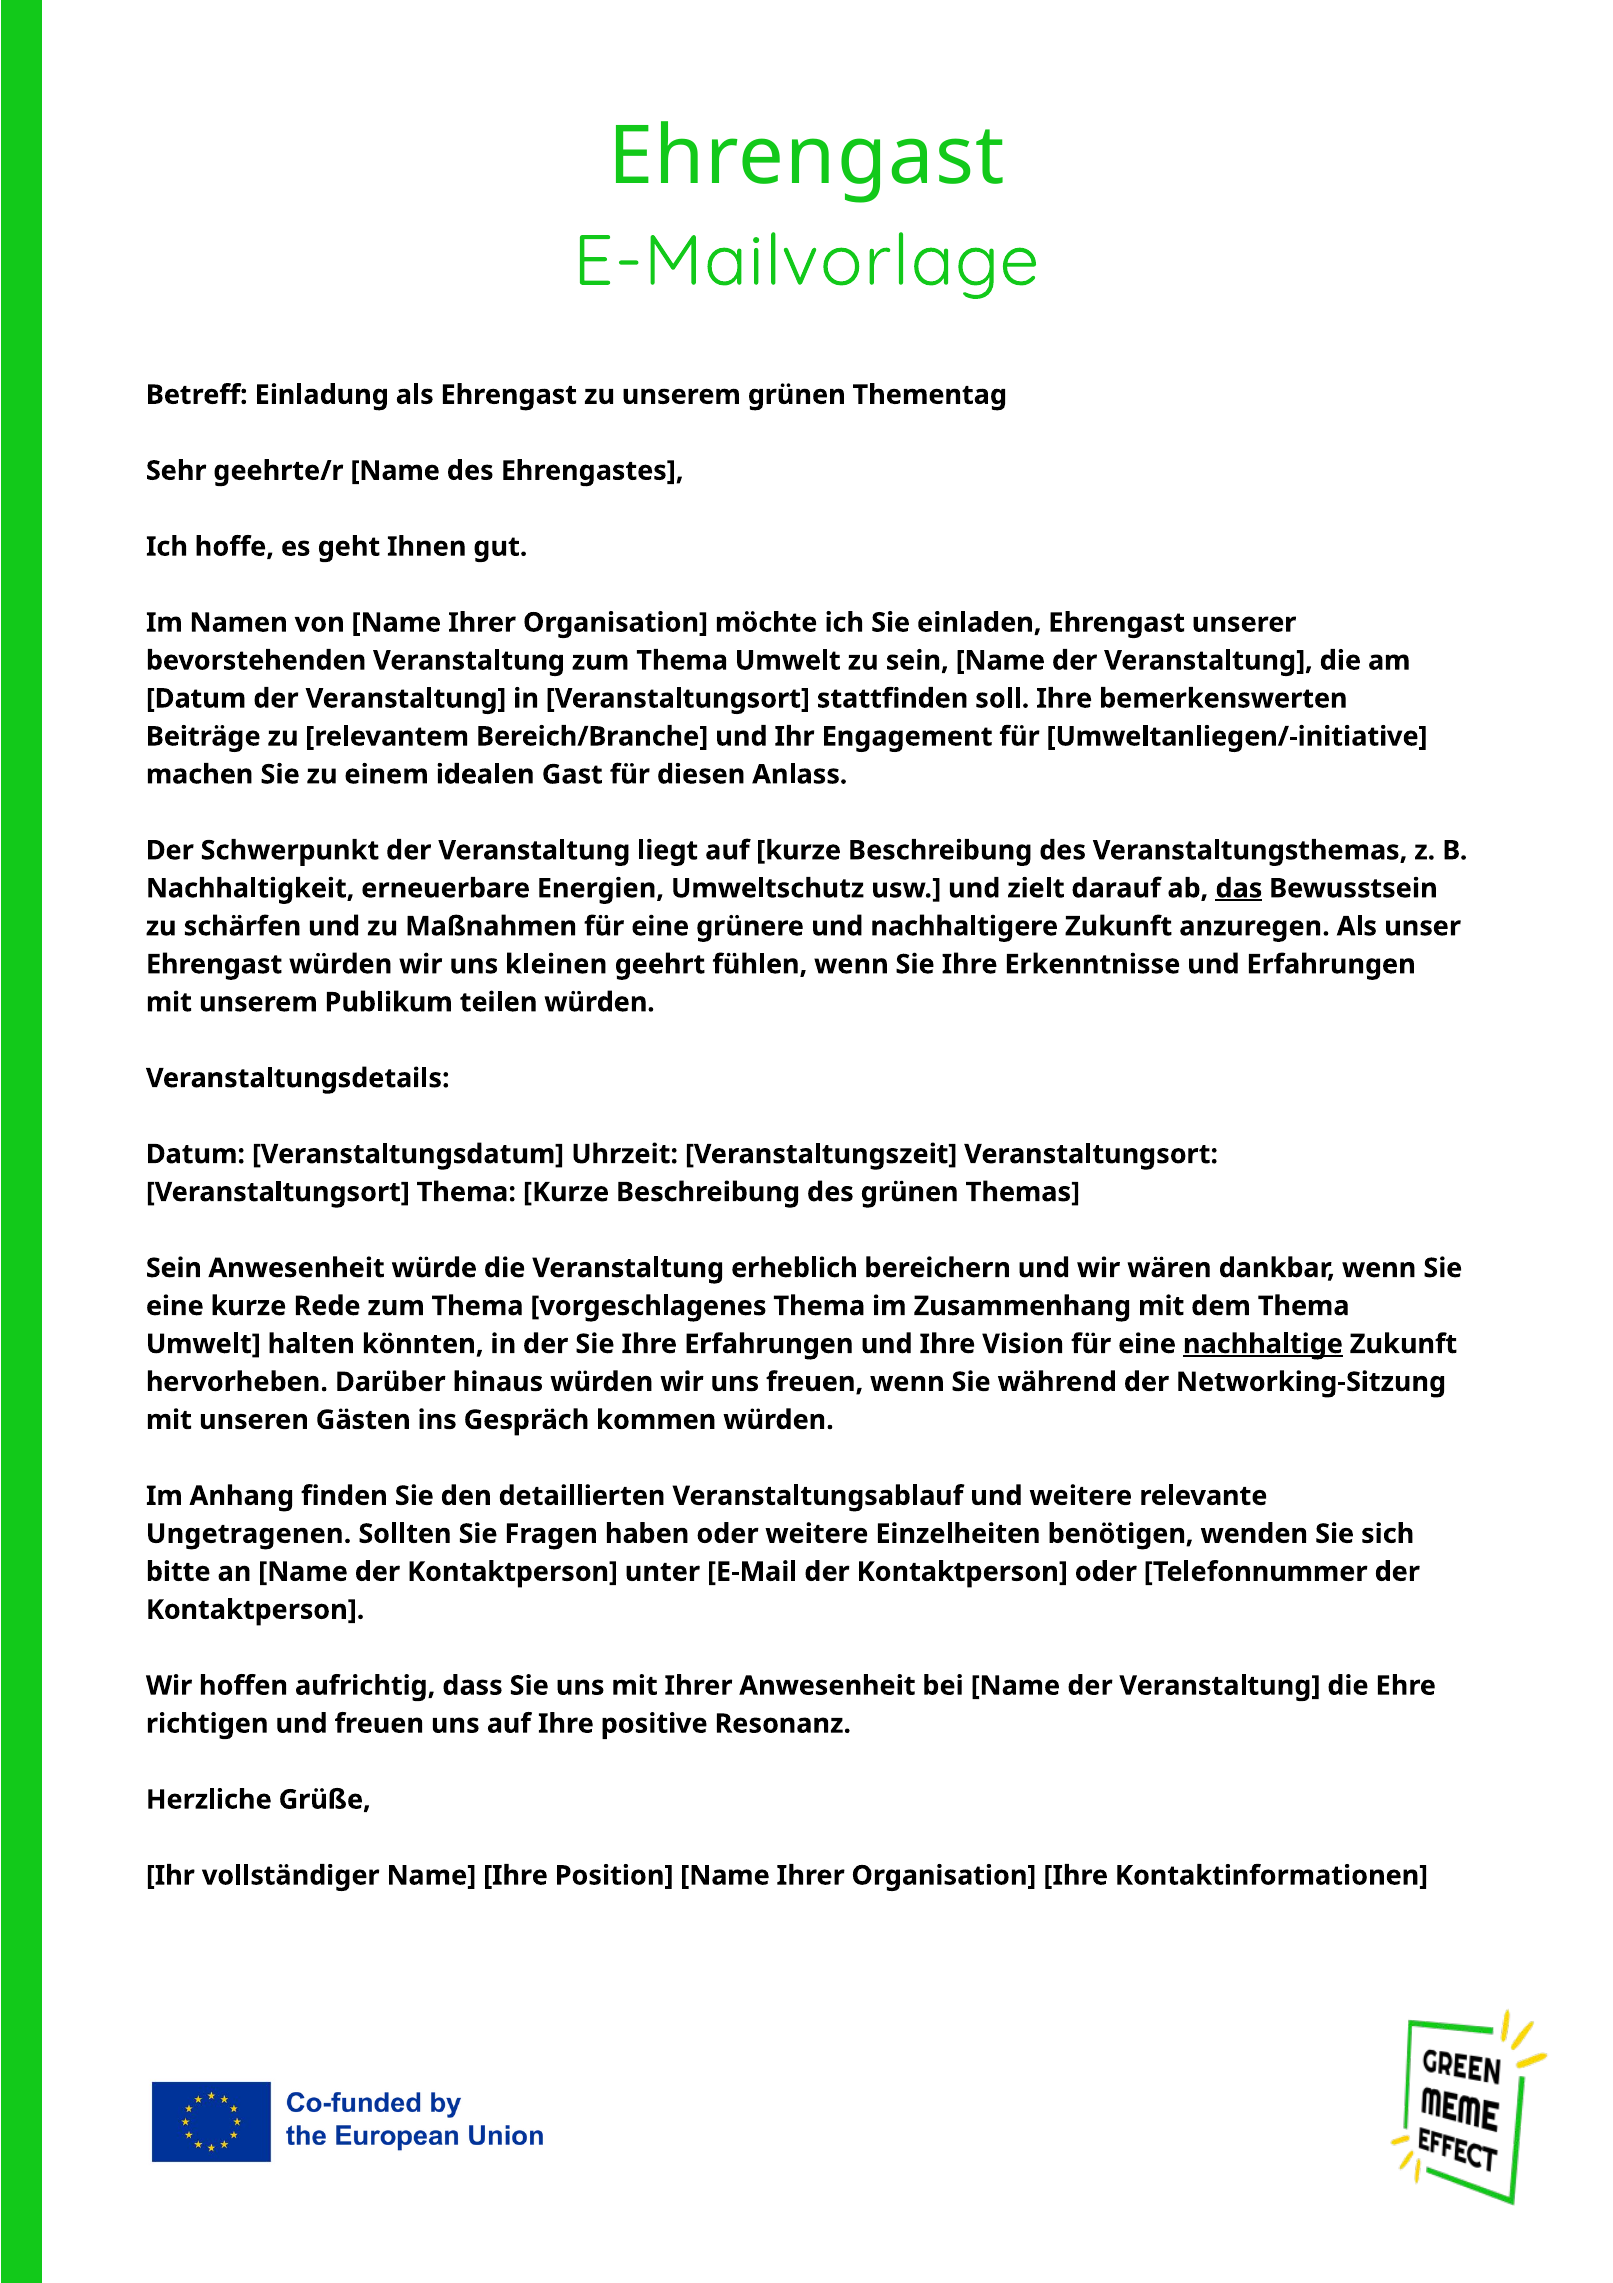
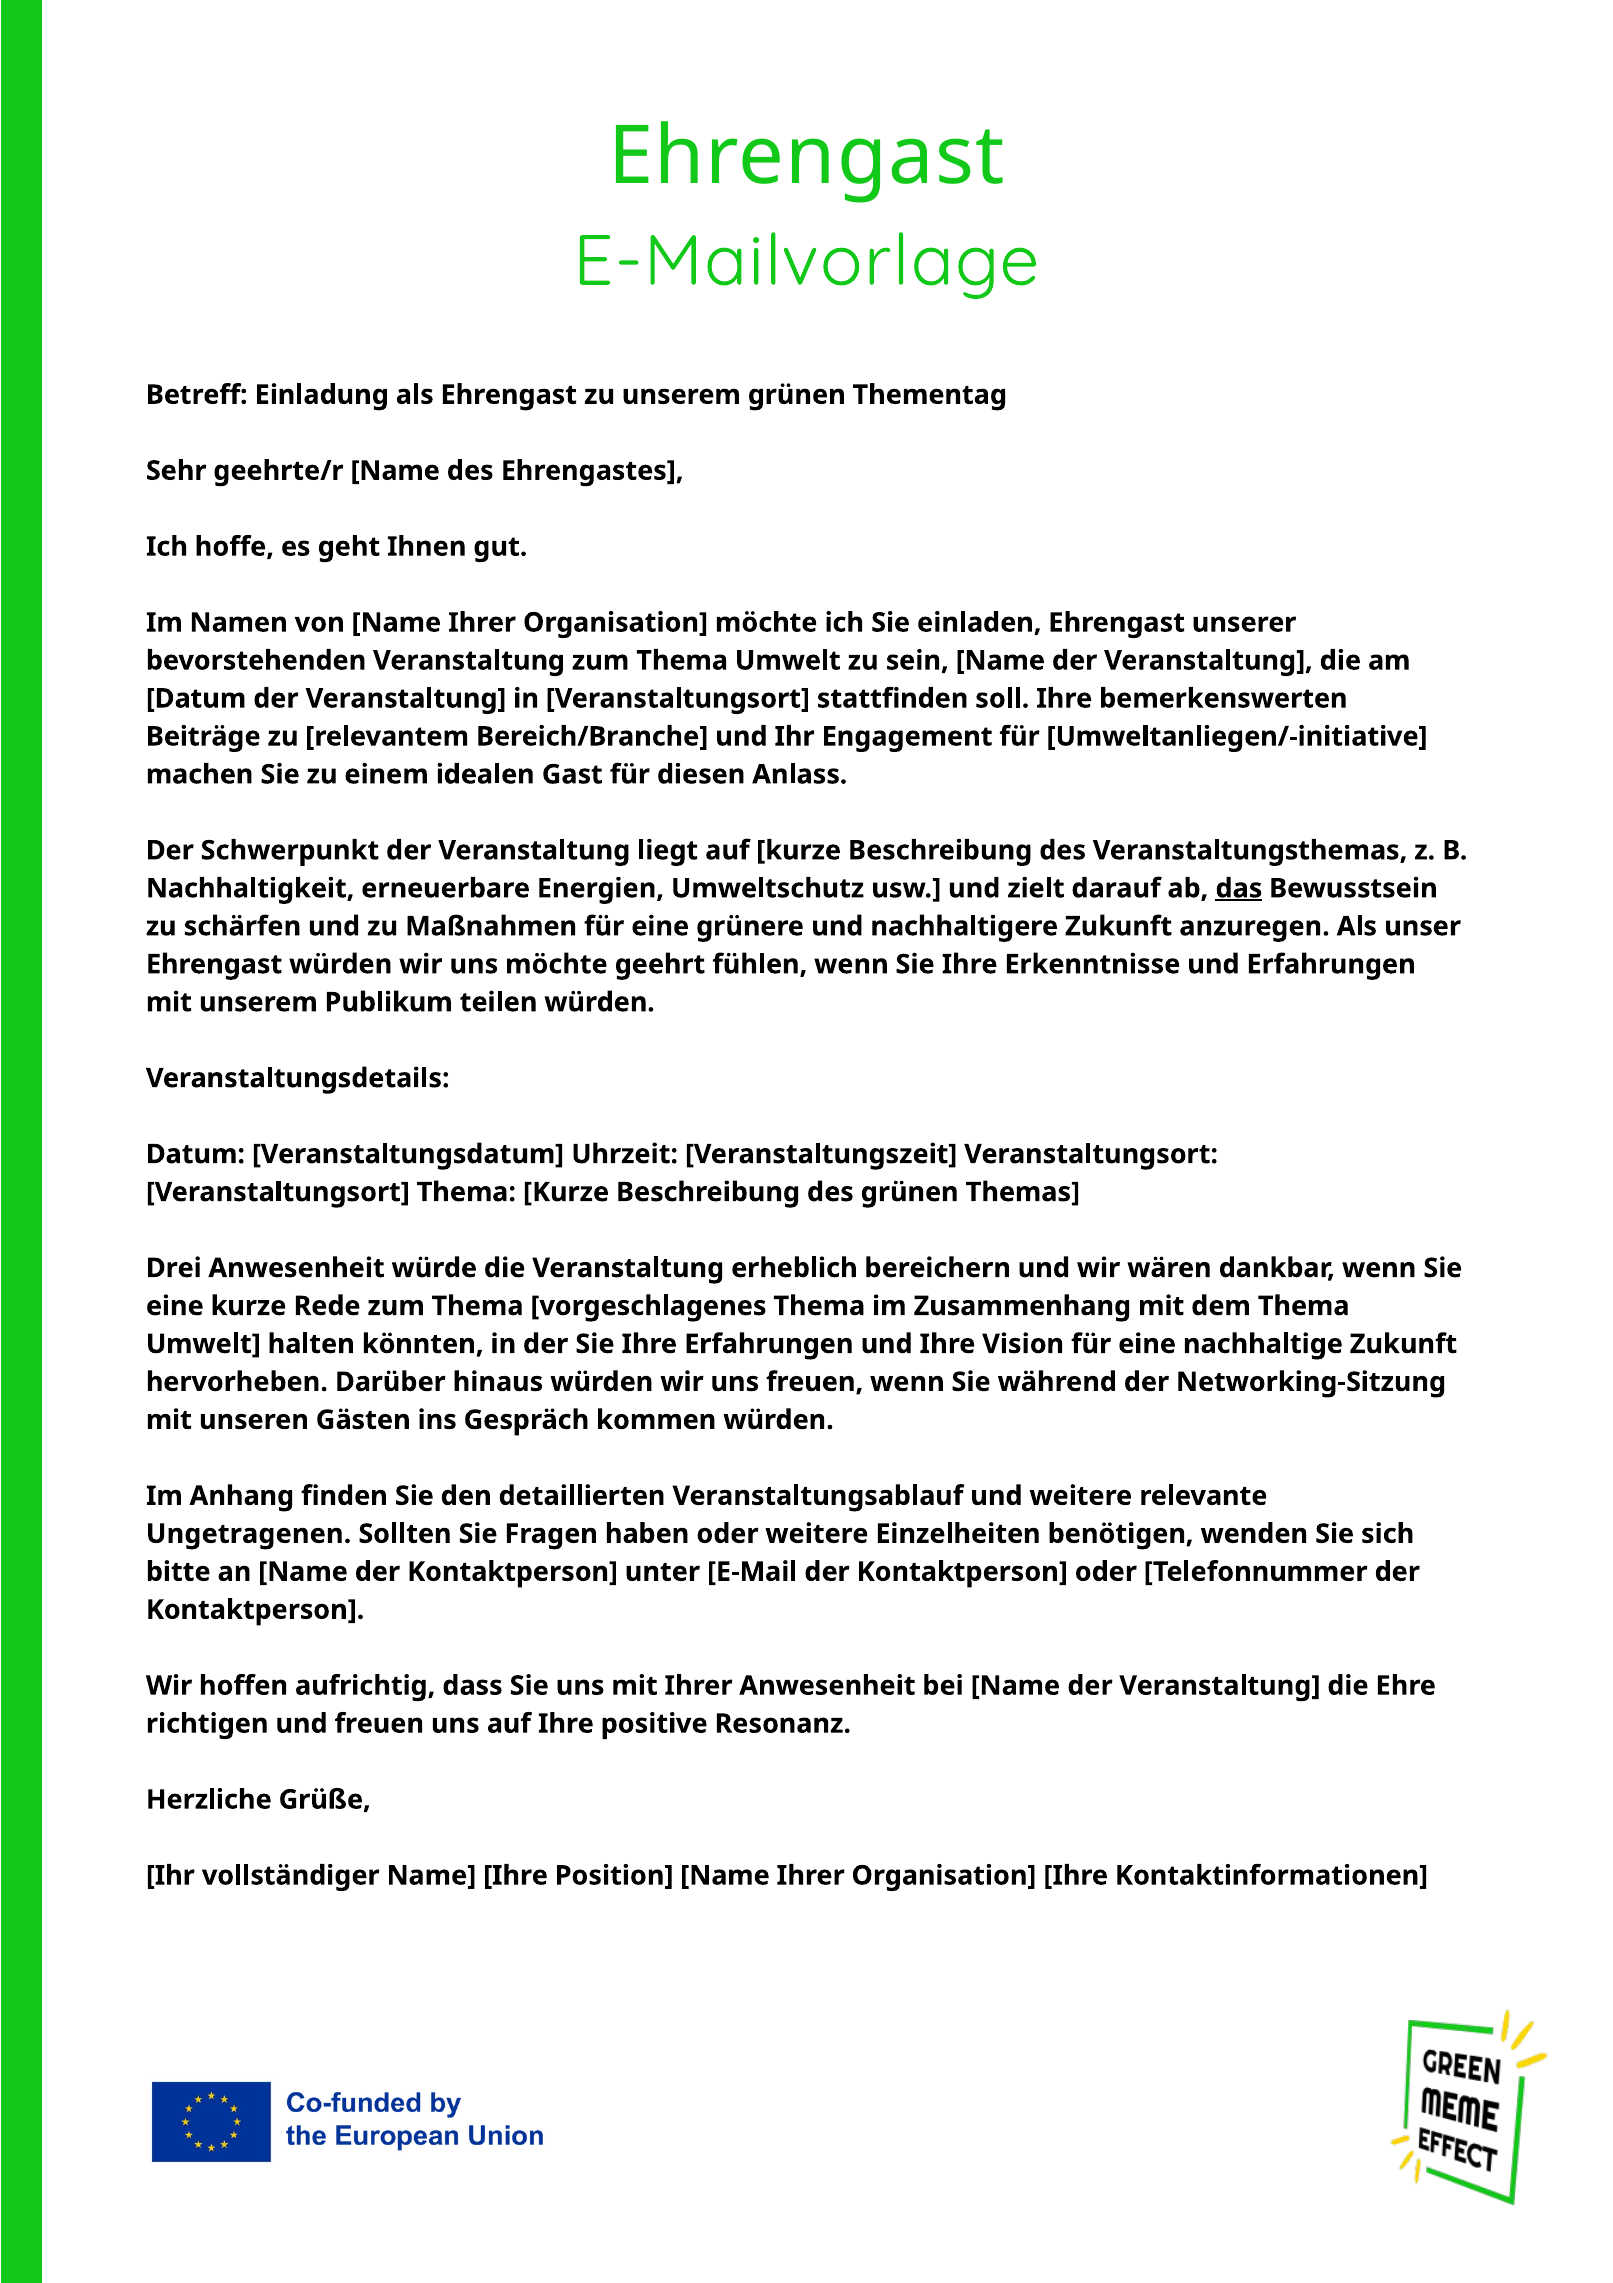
uns kleinen: kleinen -> möchte
Sein at (174, 1268): Sein -> Drei
nachhaltige underline: present -> none
